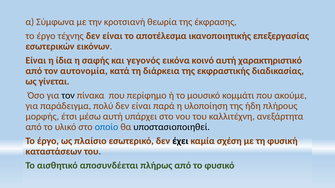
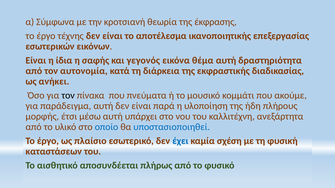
κοινό: κοινό -> θέμα
χαρακτηριστικό: χαρακτηριστικό -> δραστηριότητα
γίνεται: γίνεται -> ανήκει
περίφημο: περίφημο -> πνεύματα
παράδειγμα πολύ: πολύ -> αυτή
υποστασιοποιηθεί colour: black -> blue
έχει colour: black -> blue
